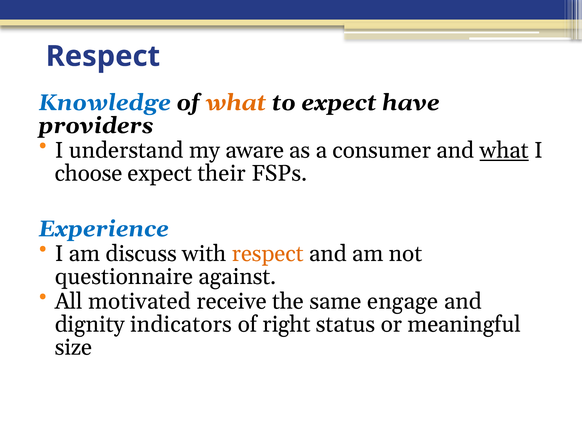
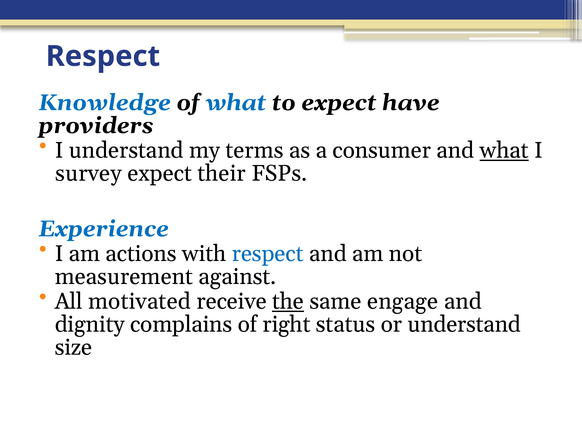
what at (236, 103) colour: orange -> blue
aware: aware -> terms
choose: choose -> survey
discuss: discuss -> actions
respect at (268, 254) colour: orange -> blue
questionnaire: questionnaire -> measurement
the underline: none -> present
indicators: indicators -> complains
or meaningful: meaningful -> understand
